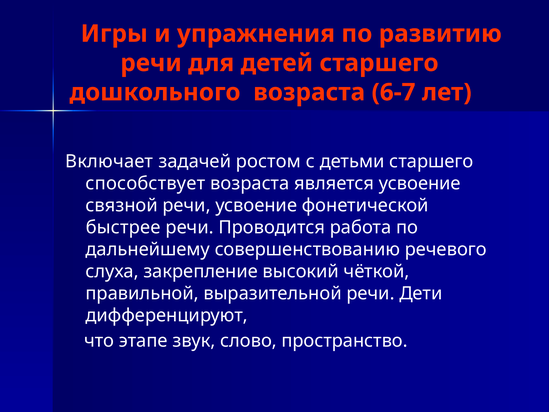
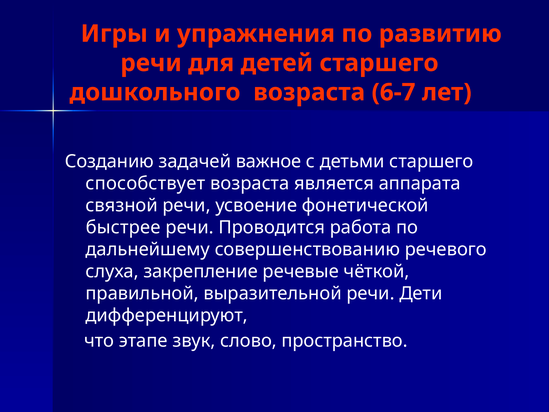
Включает: Включает -> Созданию
ростом: ростом -> важное
является усвоение: усвоение -> аппарата
высокий: высокий -> речевые
